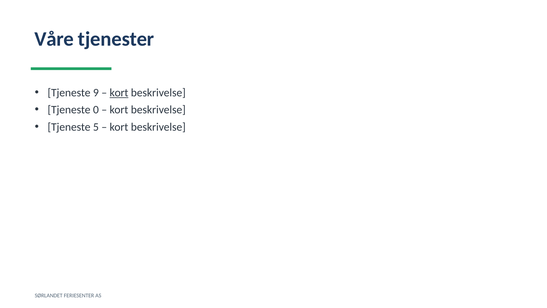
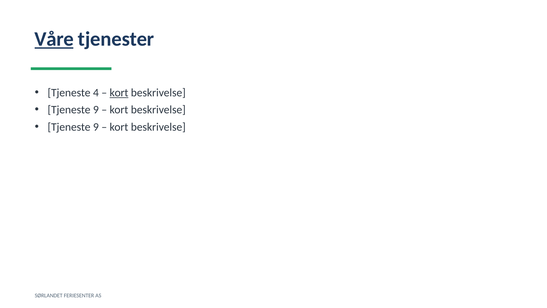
Våre underline: none -> present
9: 9 -> 4
0 at (96, 110): 0 -> 9
5 at (96, 127): 5 -> 9
